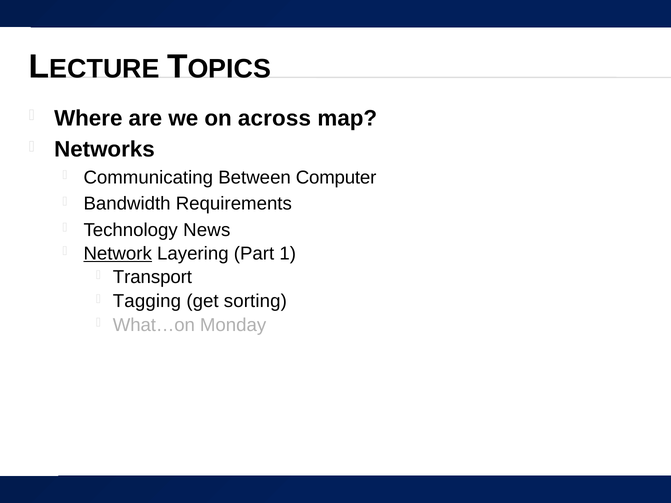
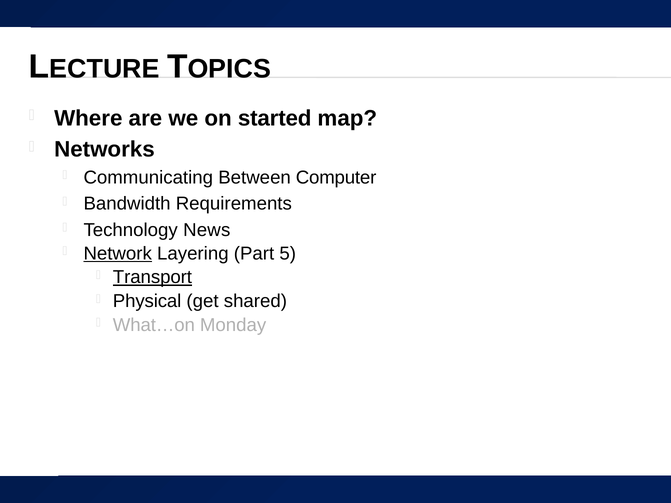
across: across -> started
1: 1 -> 5
Transport underline: none -> present
Tagging: Tagging -> Physical
sorting: sorting -> shared
